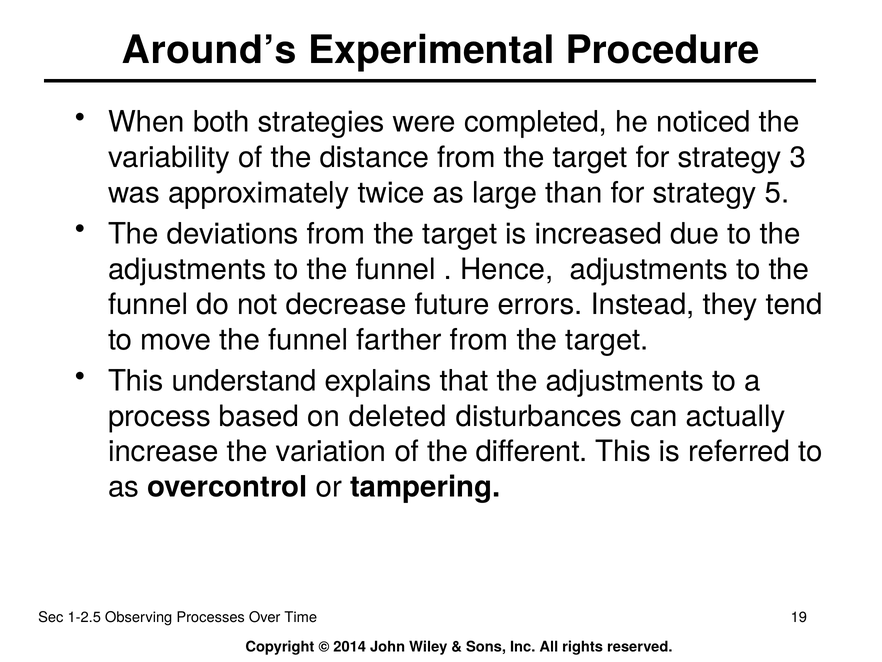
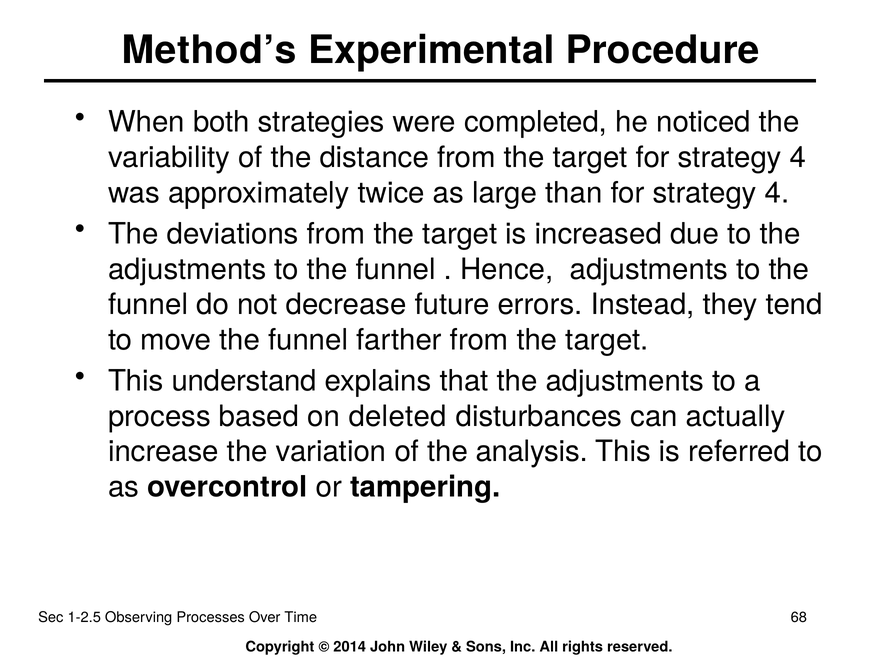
Around’s: Around’s -> Method’s
target for strategy 3: 3 -> 4
than for strategy 5: 5 -> 4
different: different -> analysis
19: 19 -> 68
